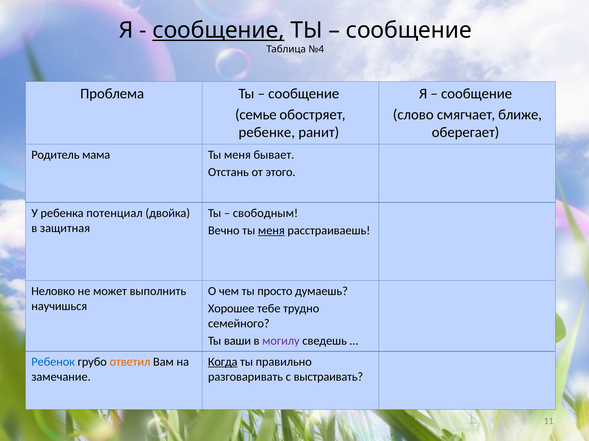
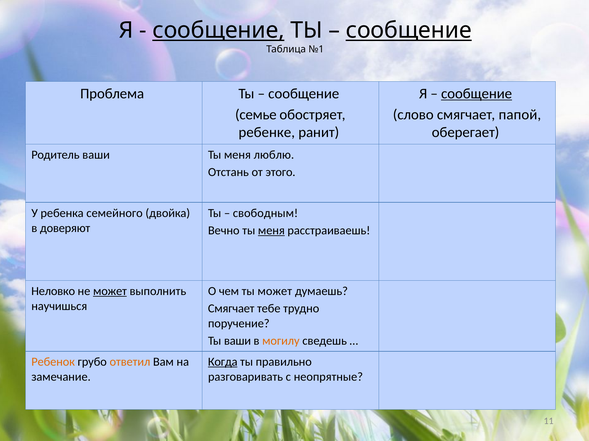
сообщение at (409, 30) underline: none -> present
№4: №4 -> №1
сообщение at (477, 94) underline: none -> present
ближе: ближе -> папой
Родитель мама: мама -> ваши
бывает: бывает -> люблю
потенциал: потенциал -> семейного
защитная: защитная -> доверяют
может at (110, 292) underline: none -> present
ты просто: просто -> может
Хорошее at (231, 309): Хорошее -> Смягчает
семейного: семейного -> поручение
могилу colour: purple -> orange
Ребенок colour: blue -> orange
выстраивать: выстраивать -> неопрятные
